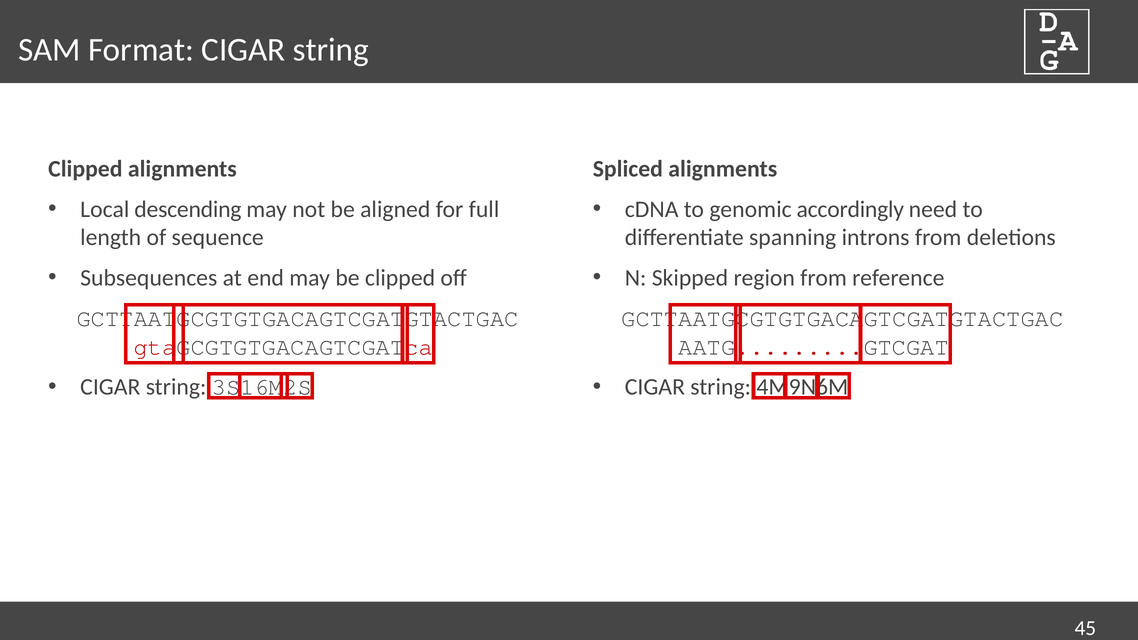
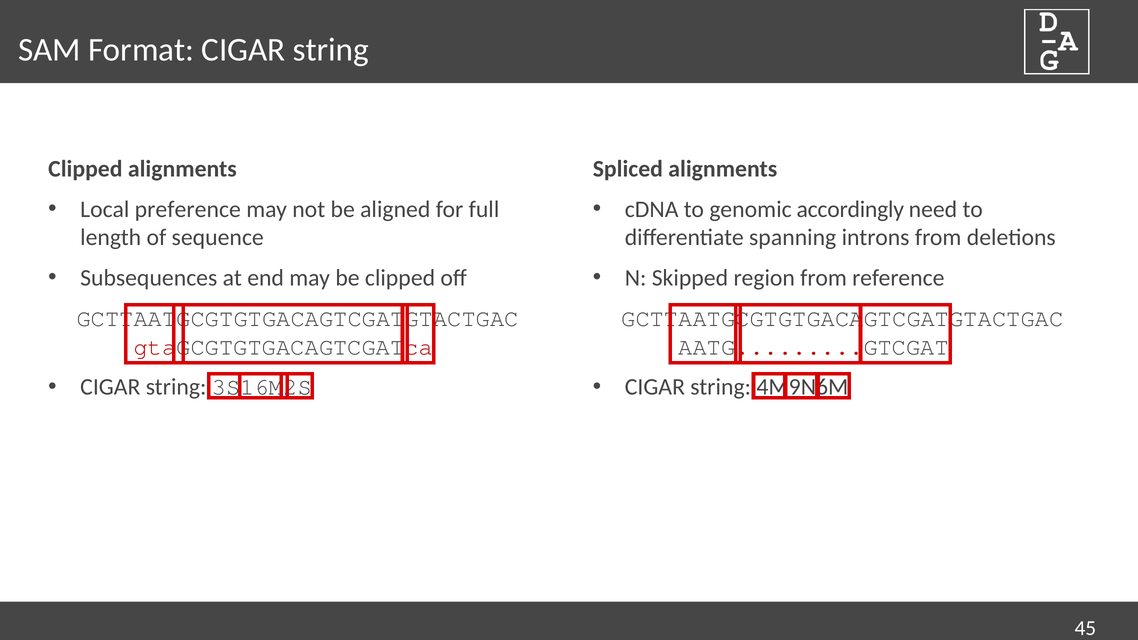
descending: descending -> preference
